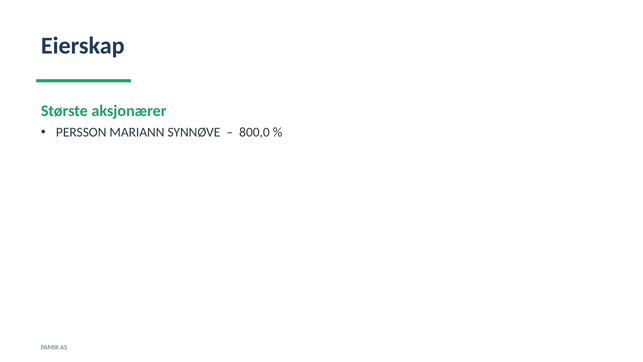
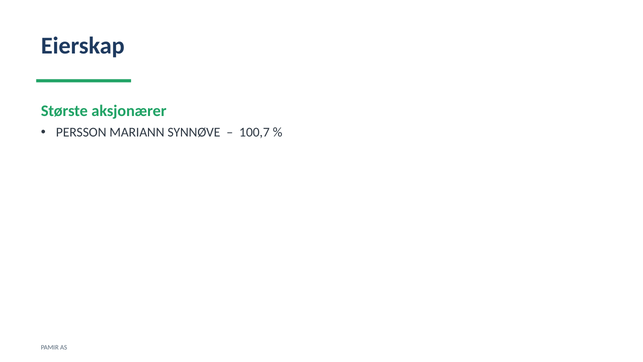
800,0: 800,0 -> 100,7
